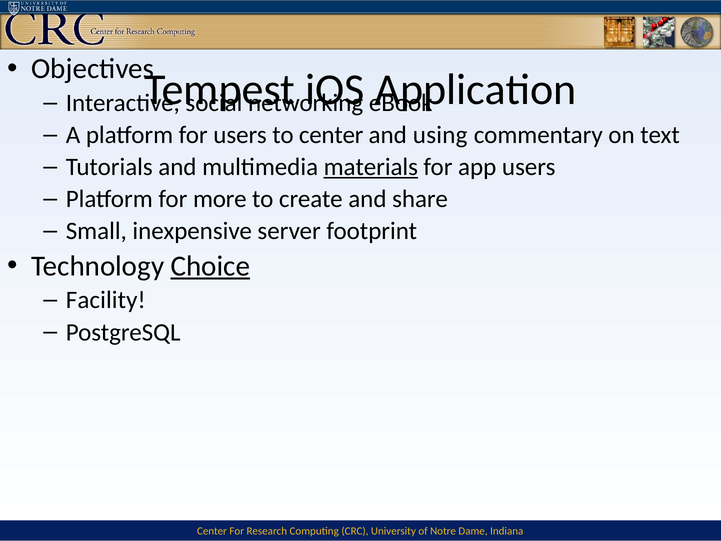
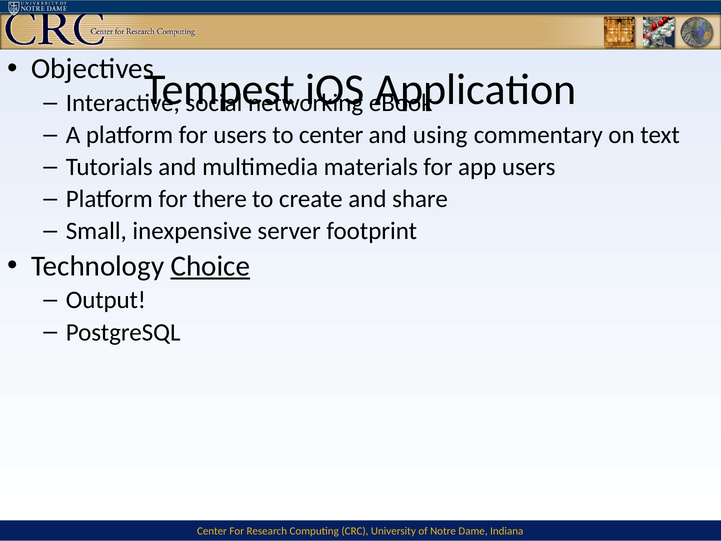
materials underline: present -> none
more: more -> there
Facility: Facility -> Output
